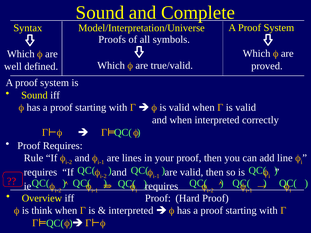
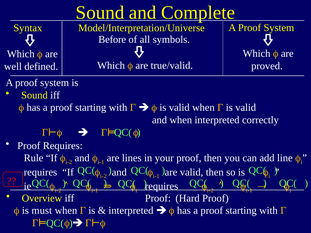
Proofs: Proofs -> Before
think: think -> must
